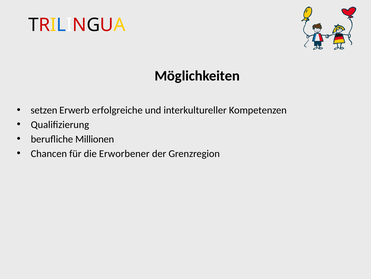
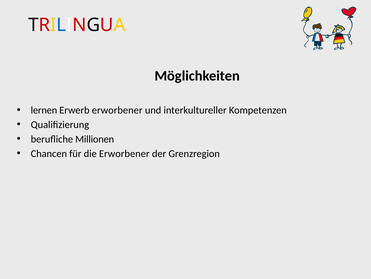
setzen: setzen -> lernen
Erwerb erfolgreiche: erfolgreiche -> erworbener
